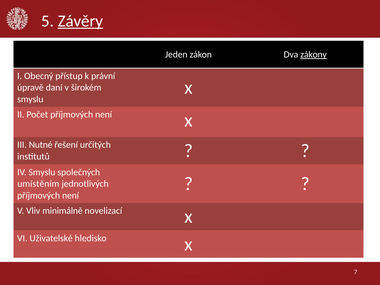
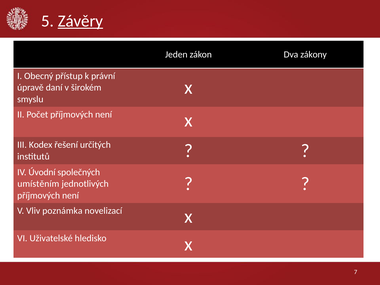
zákony underline: present -> none
Nutné: Nutné -> Kodex
IV Smyslu: Smyslu -> Úvodní
minimálně: minimálně -> poznámka
